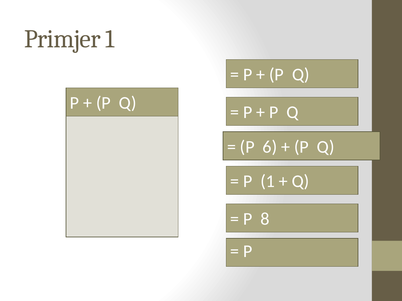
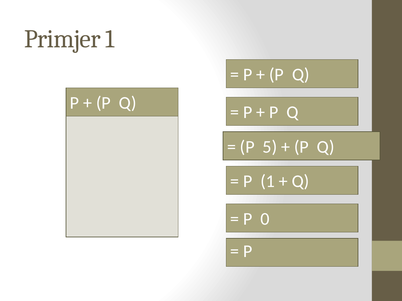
6: 6 -> 5
8: 8 -> 0
